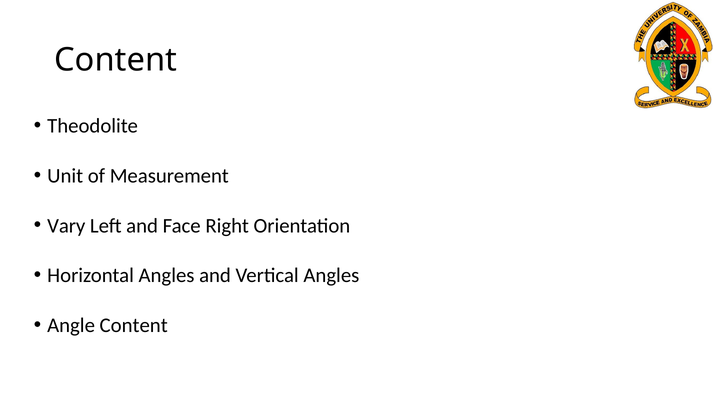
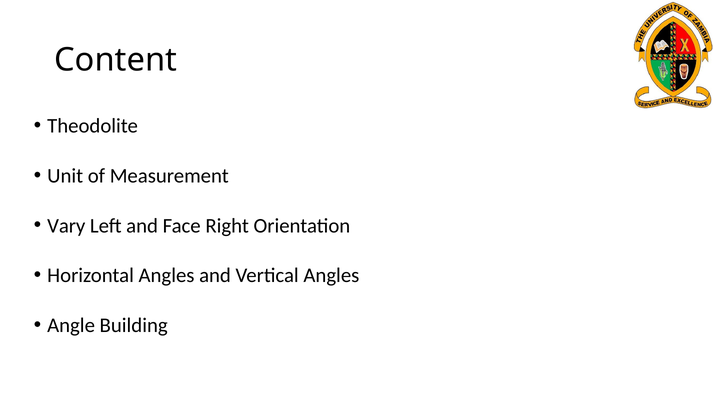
Angle Content: Content -> Building
